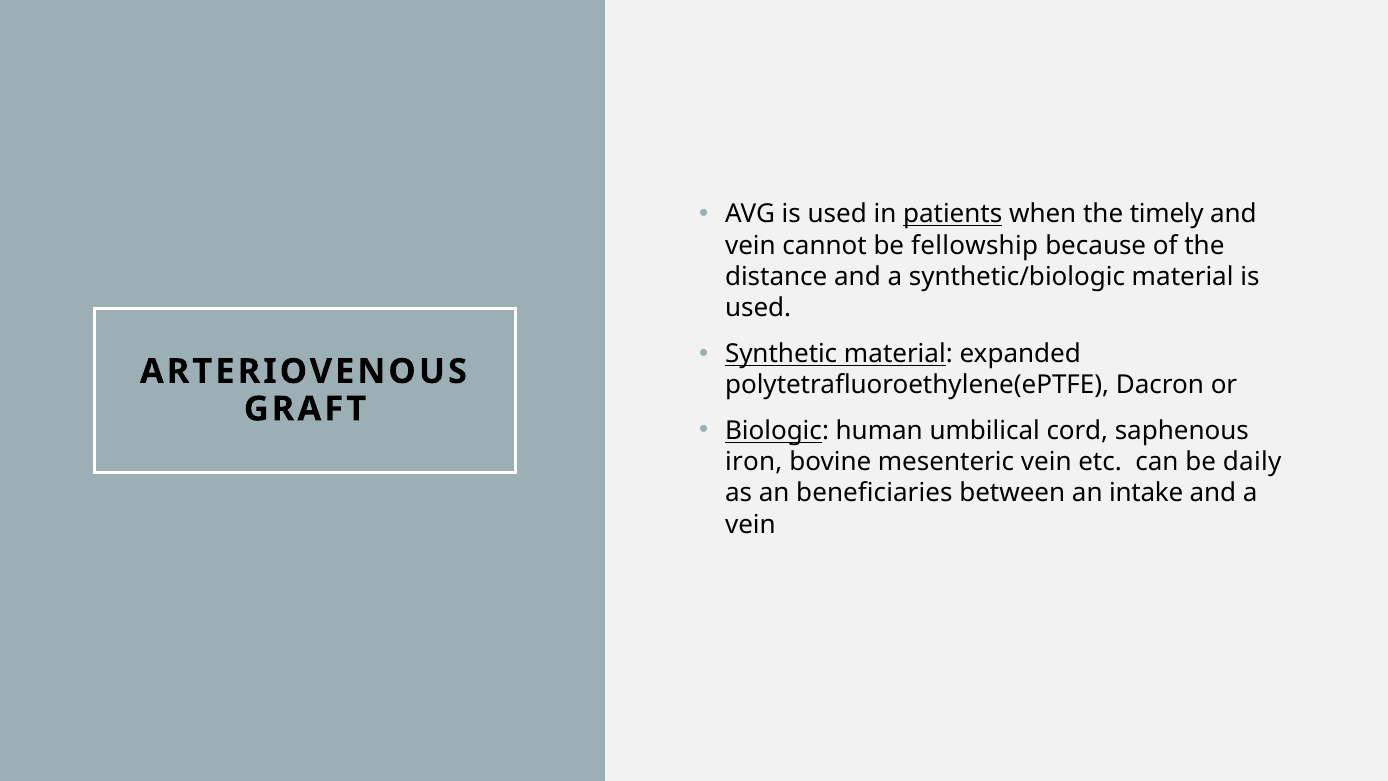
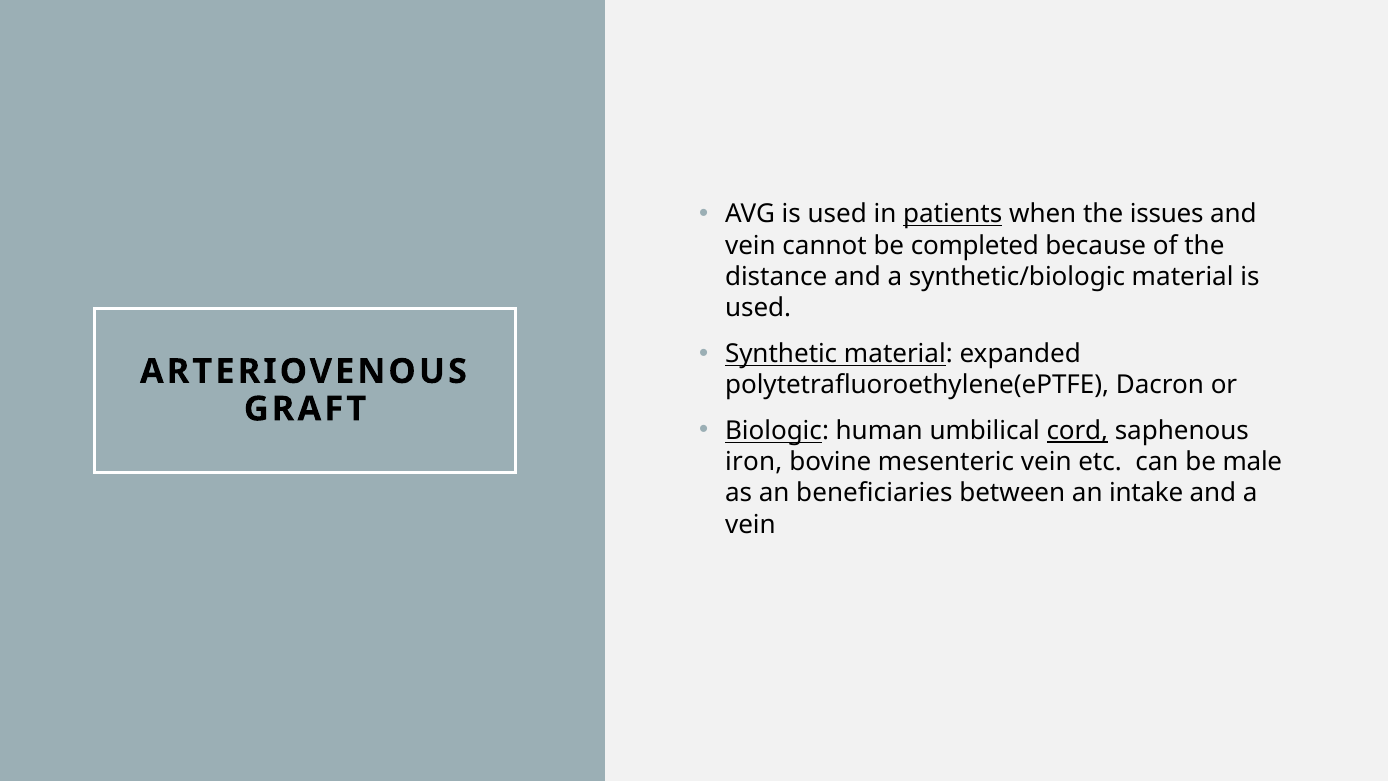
timely: timely -> issues
fellowship: fellowship -> completed
cord underline: none -> present
daily: daily -> male
